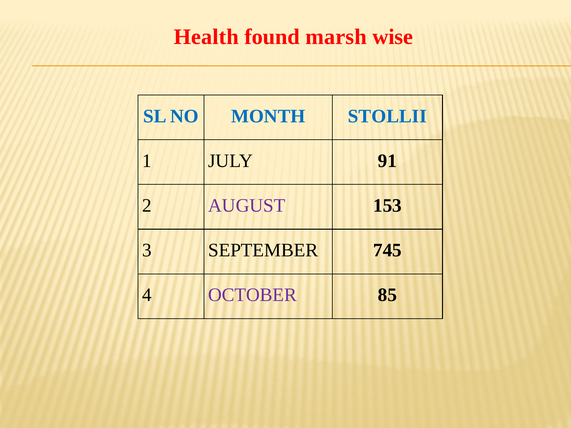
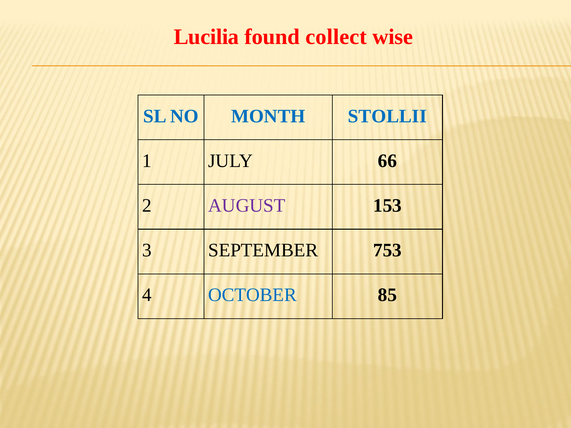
Health: Health -> Lucilia
marsh: marsh -> collect
91: 91 -> 66
745: 745 -> 753
OCTOBER colour: purple -> blue
